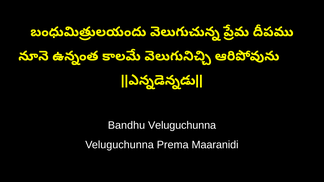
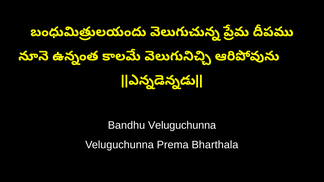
Maaranidi: Maaranidi -> Bharthala
